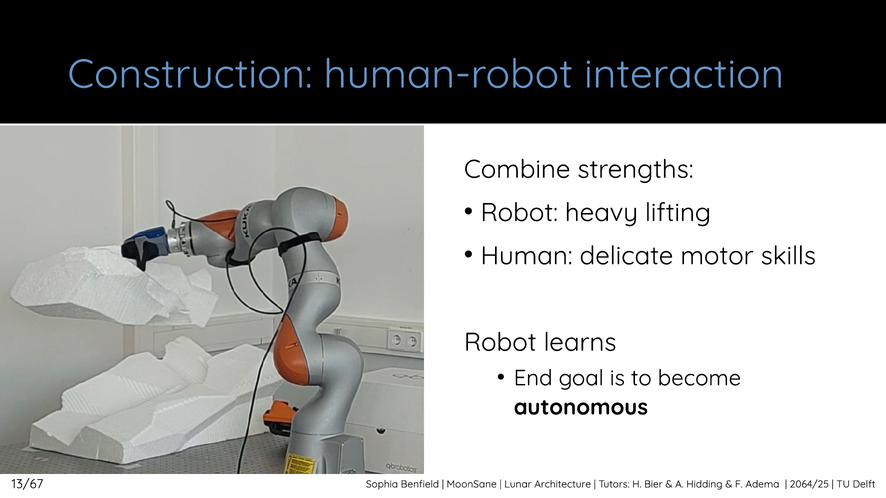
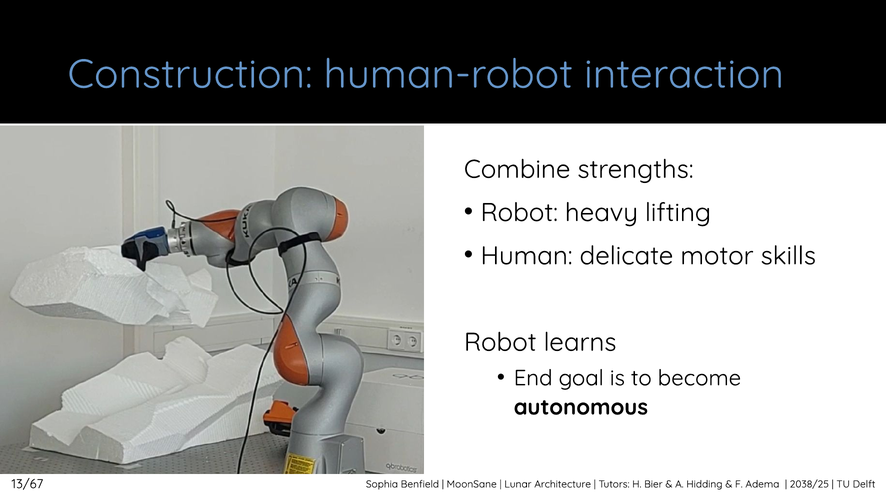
2064/25: 2064/25 -> 2038/25
